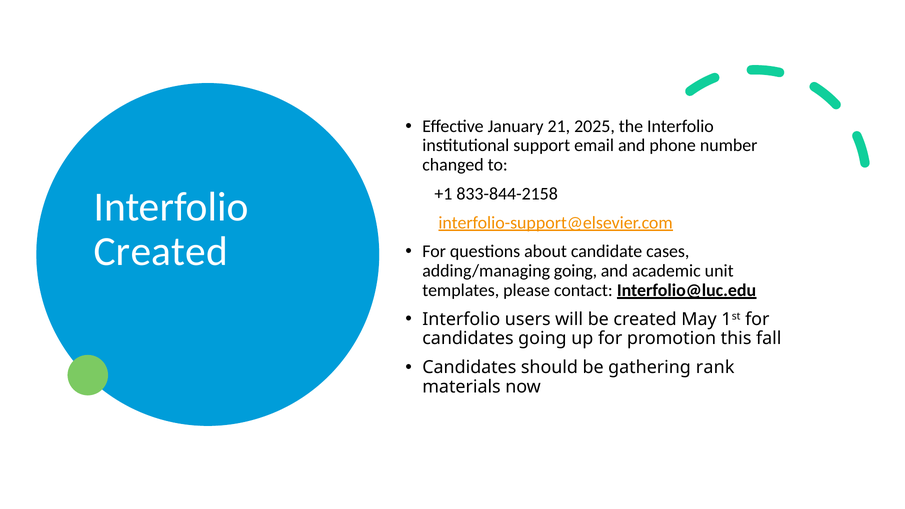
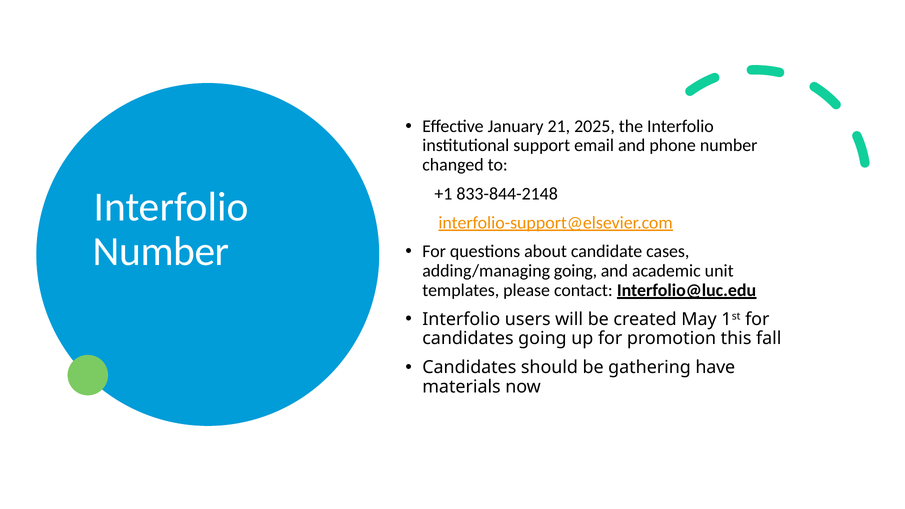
833-844-2158: 833-844-2158 -> 833-844-2148
Created at (161, 252): Created -> Number
rank: rank -> have
